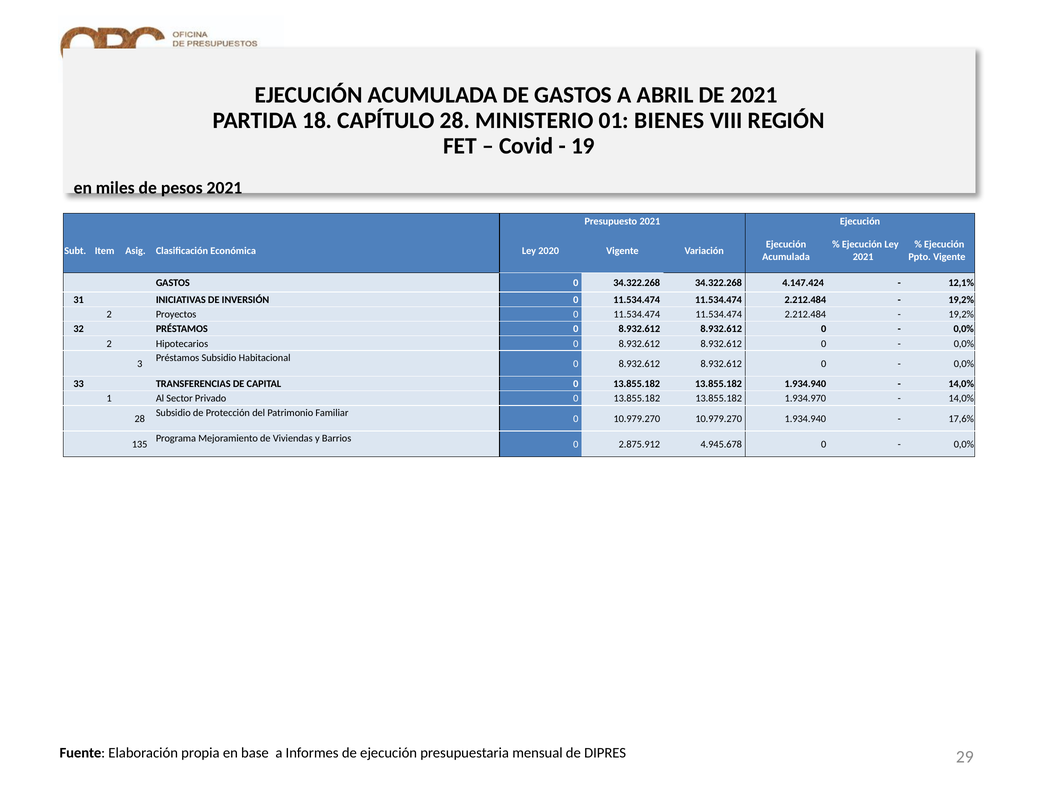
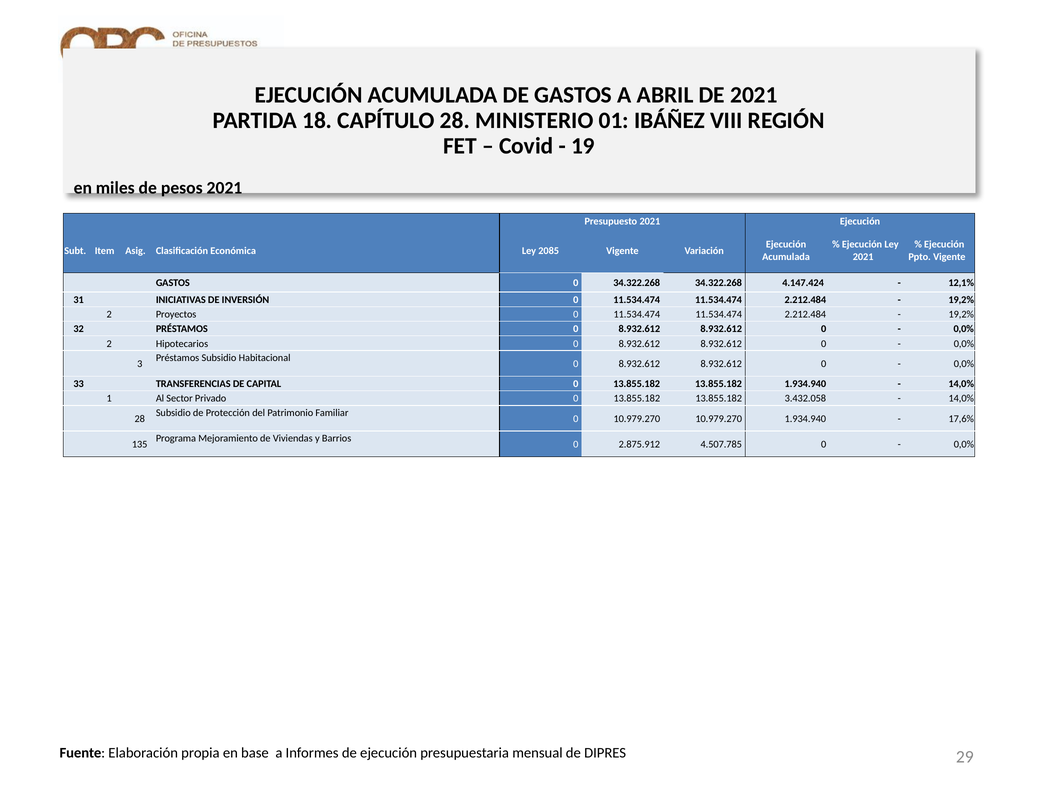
BIENES: BIENES -> IBÁÑEZ
2020: 2020 -> 2085
1.934.970: 1.934.970 -> 3.432.058
4.945.678: 4.945.678 -> 4.507.785
